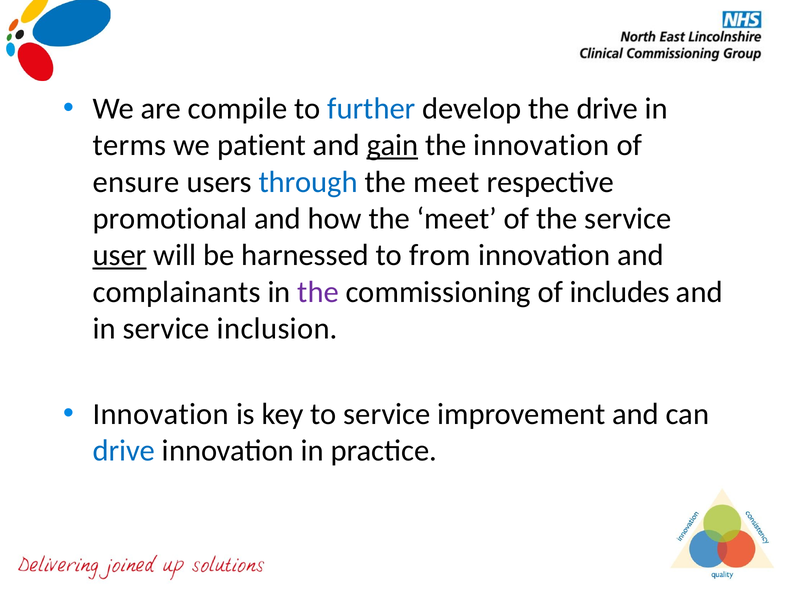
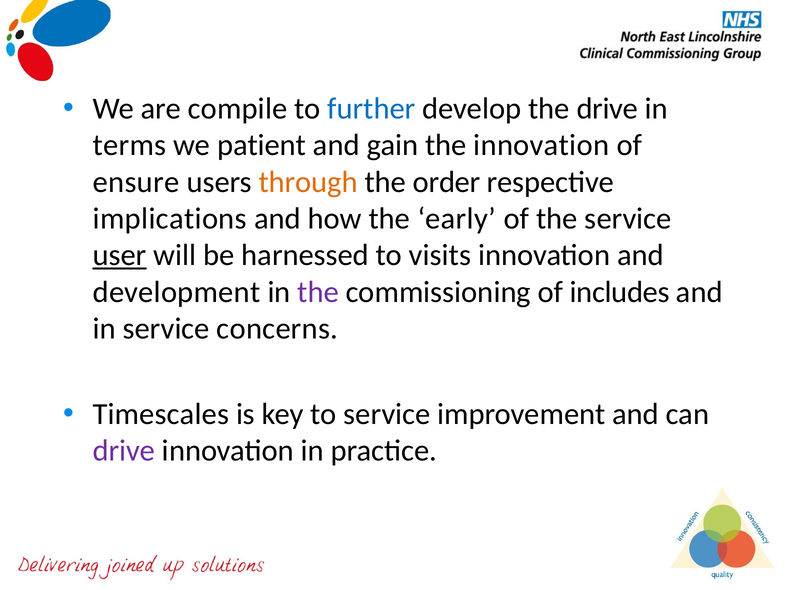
gain underline: present -> none
through colour: blue -> orange
meet at (446, 182): meet -> order
promotional: promotional -> implications
how the meet: meet -> early
from: from -> visits
complainants: complainants -> development
inclusion: inclusion -> concerns
Innovation at (161, 414): Innovation -> Timescales
drive at (124, 451) colour: blue -> purple
